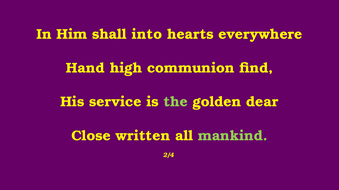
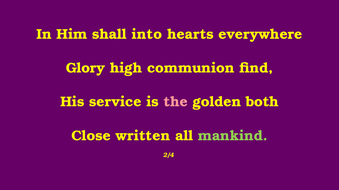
Hand: Hand -> Glory
the colour: light green -> pink
dear: dear -> both
